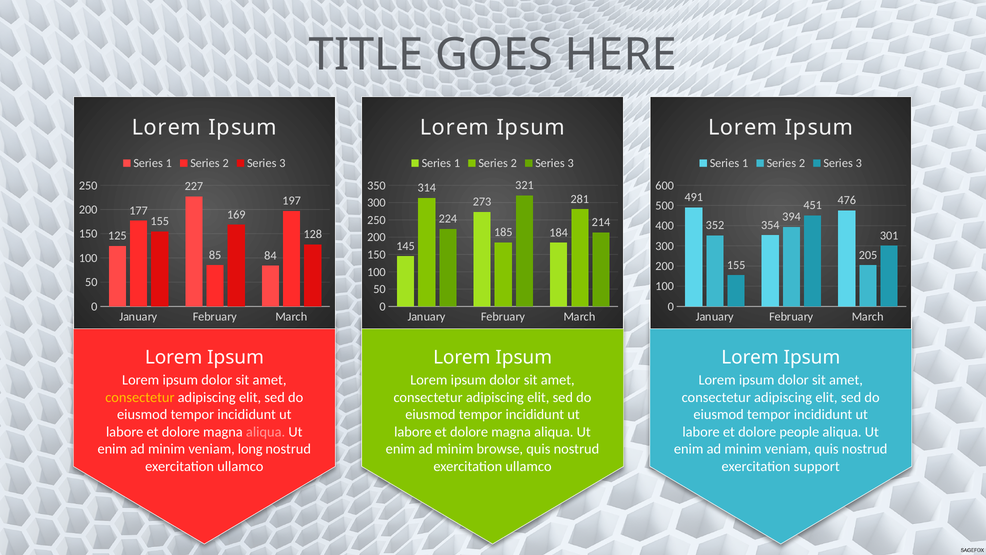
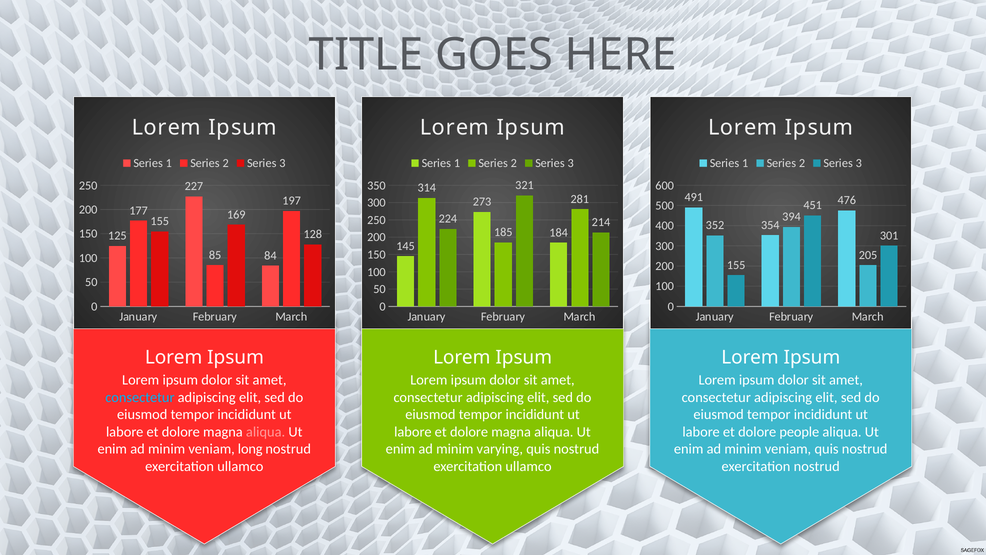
consectetur at (140, 397) colour: yellow -> light blue
browse: browse -> varying
exercitation support: support -> nostrud
